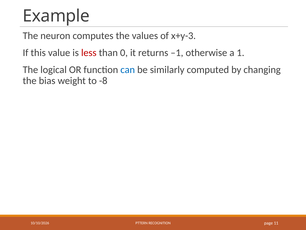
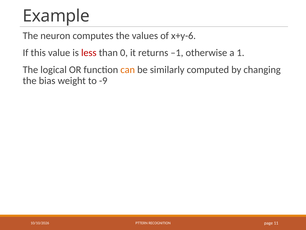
x+y-3: x+y-3 -> x+y-6
can colour: blue -> orange
-8: -8 -> -9
